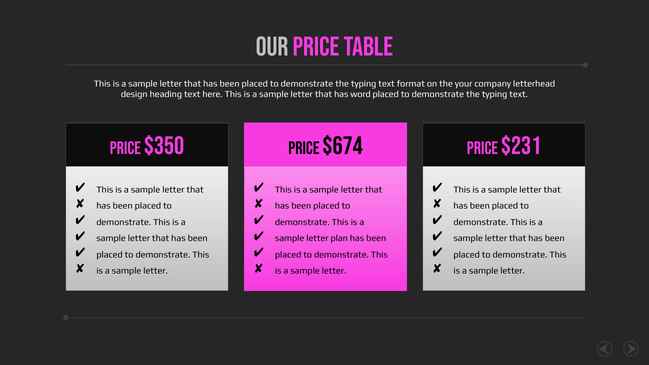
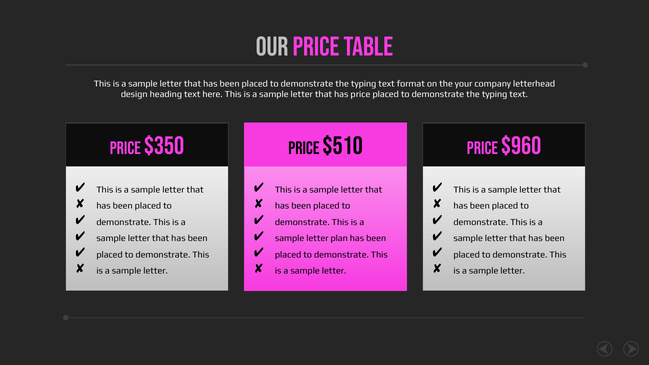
has word: word -> price
$674: $674 -> $510
$231: $231 -> $960
